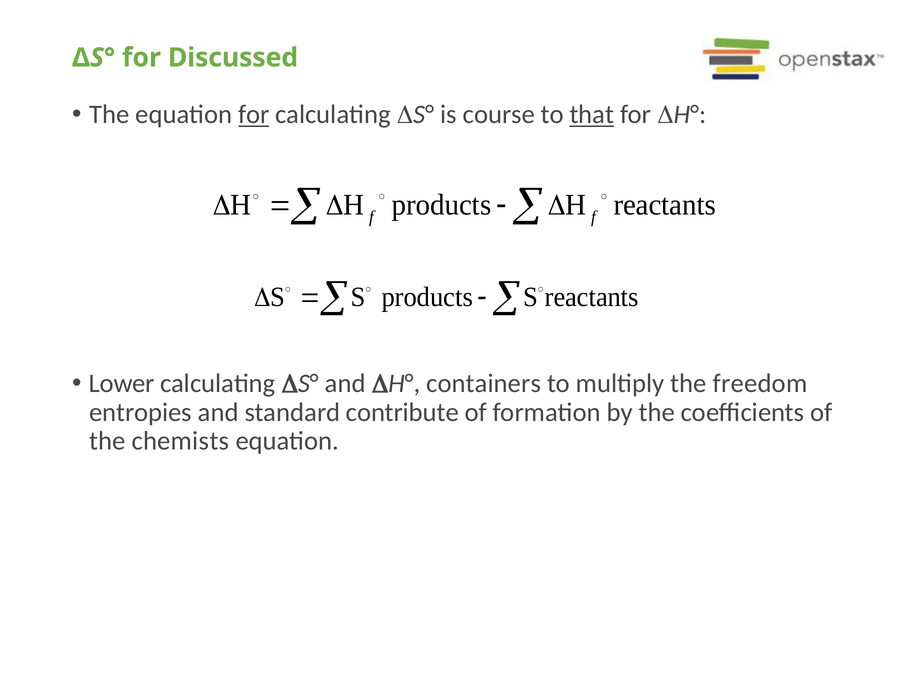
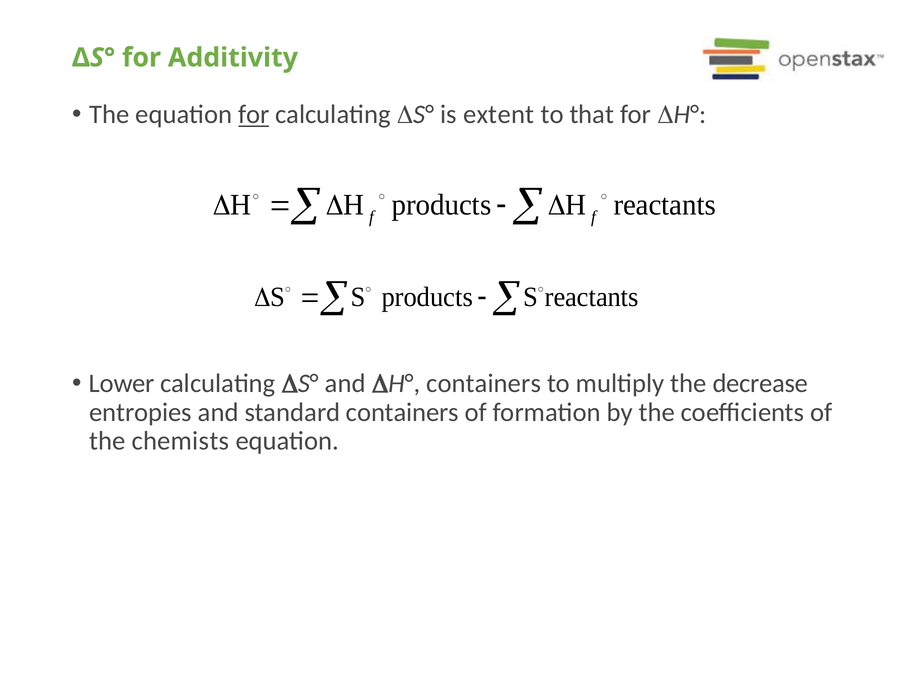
Discussed: Discussed -> Additivity
course: course -> extent
that underline: present -> none
freedom: freedom -> decrease
standard contribute: contribute -> containers
